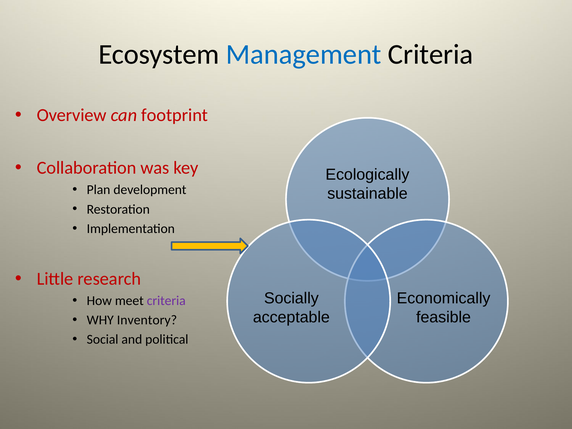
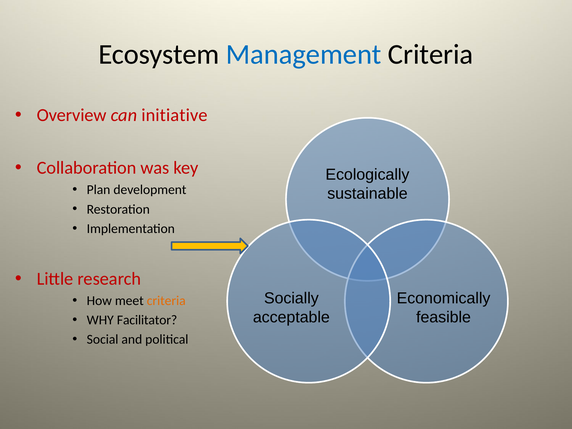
footprint: footprint -> initiative
criteria at (166, 301) colour: purple -> orange
Inventory: Inventory -> Facilitator
